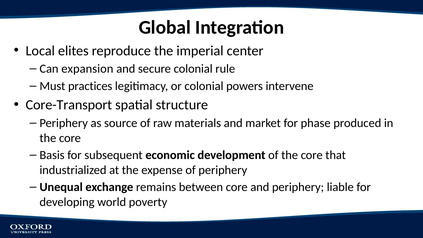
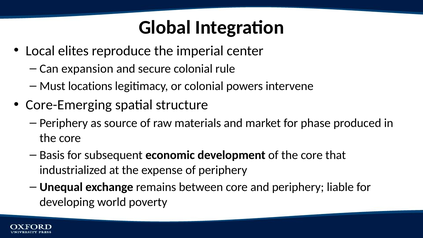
practices: practices -> locations
Core-Transport: Core-Transport -> Core-Emerging
